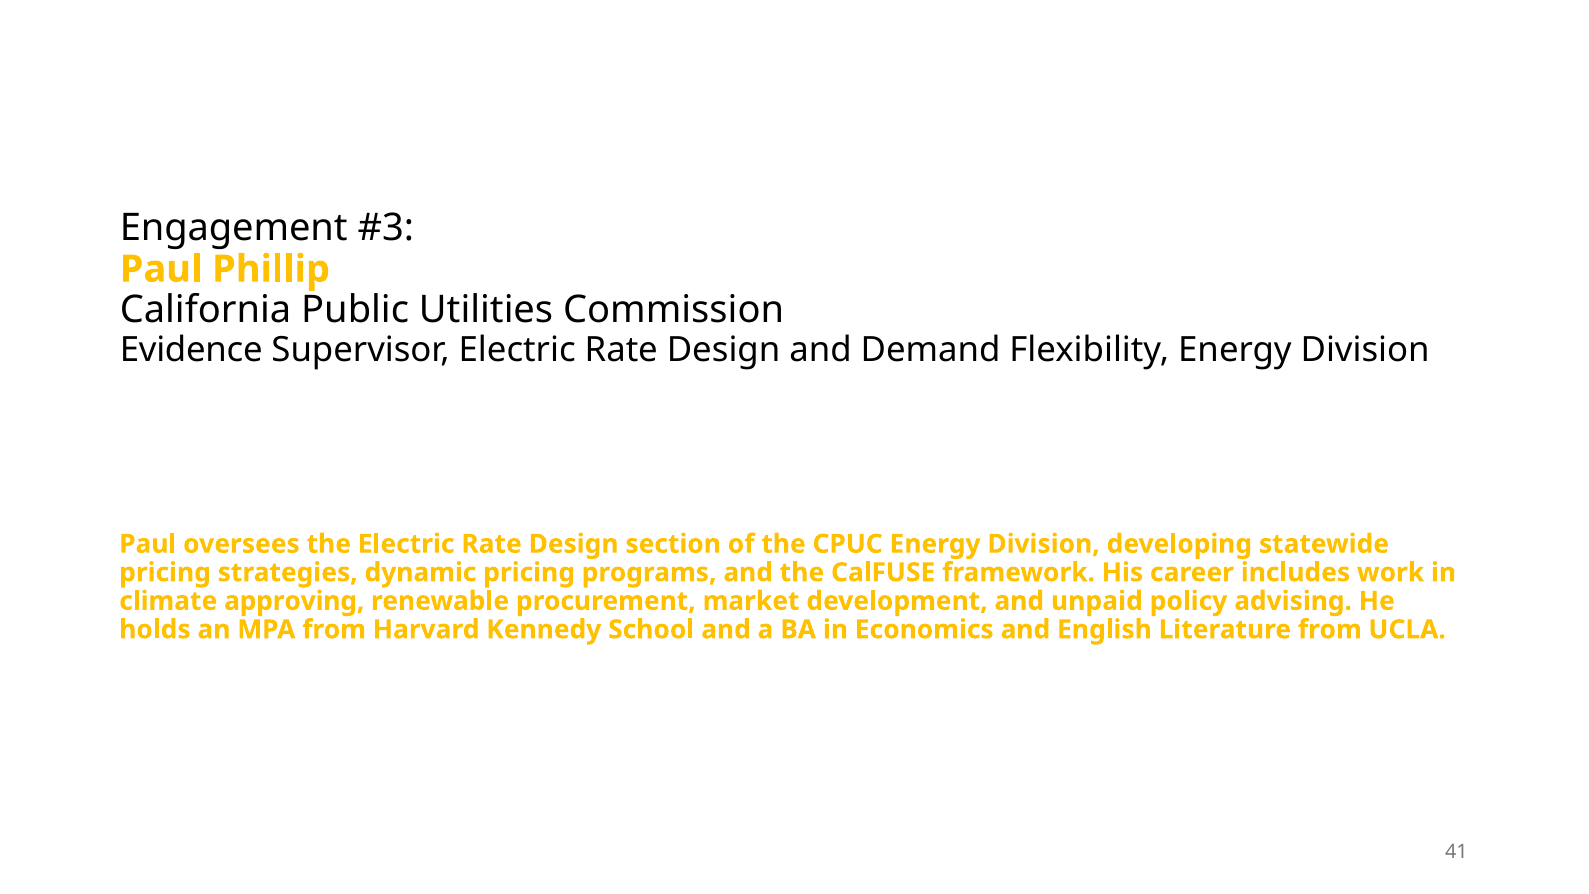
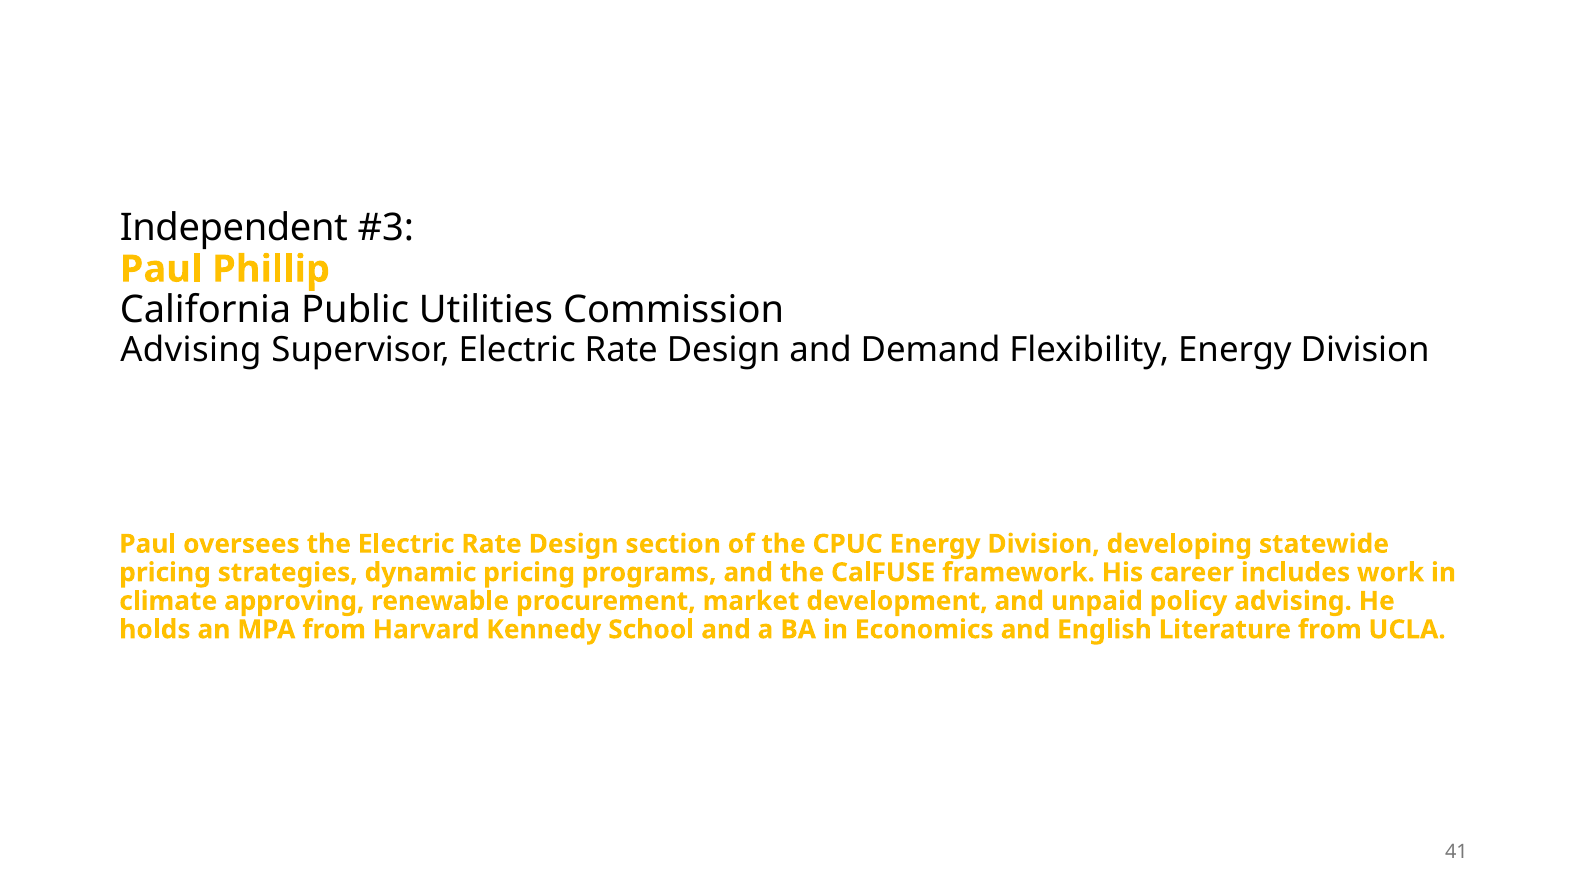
Engagement: Engagement -> Independent
Evidence at (191, 350): Evidence -> Advising
